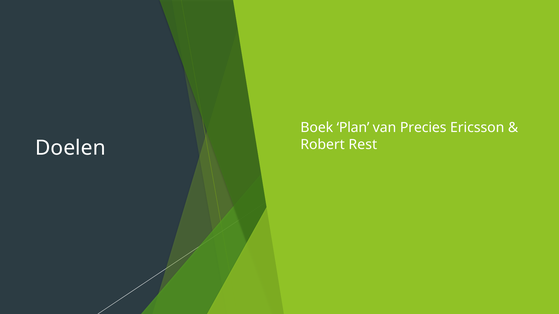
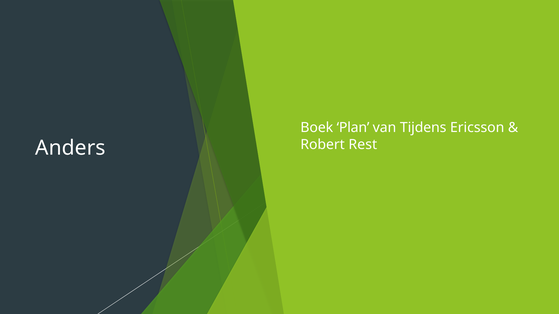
Precies: Precies -> Tijdens
Doelen: Doelen -> Anders
